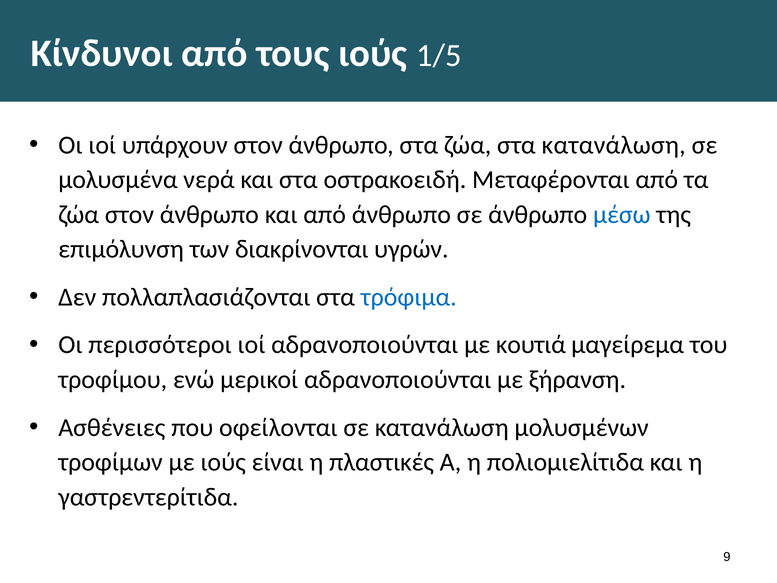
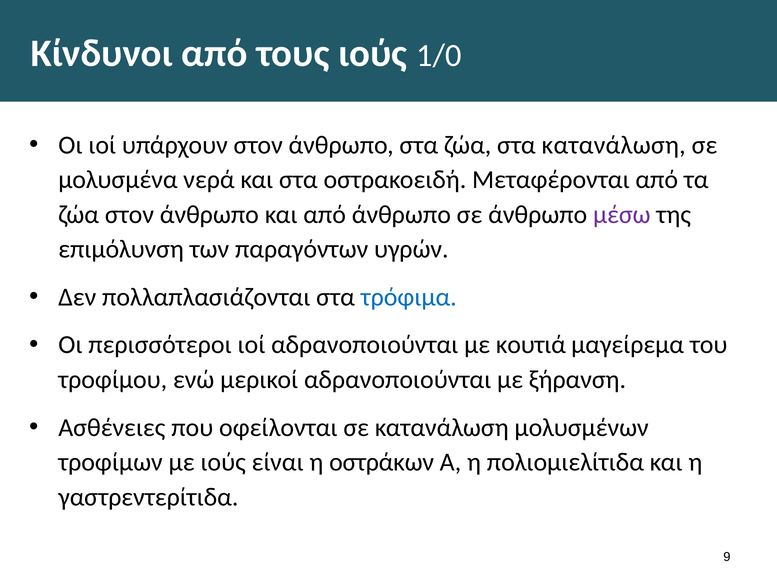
1/5: 1/5 -> 1/0
μέσω colour: blue -> purple
διακρίνονται: διακρίνονται -> παραγόντων
πλαστικές: πλαστικές -> οστράκων
